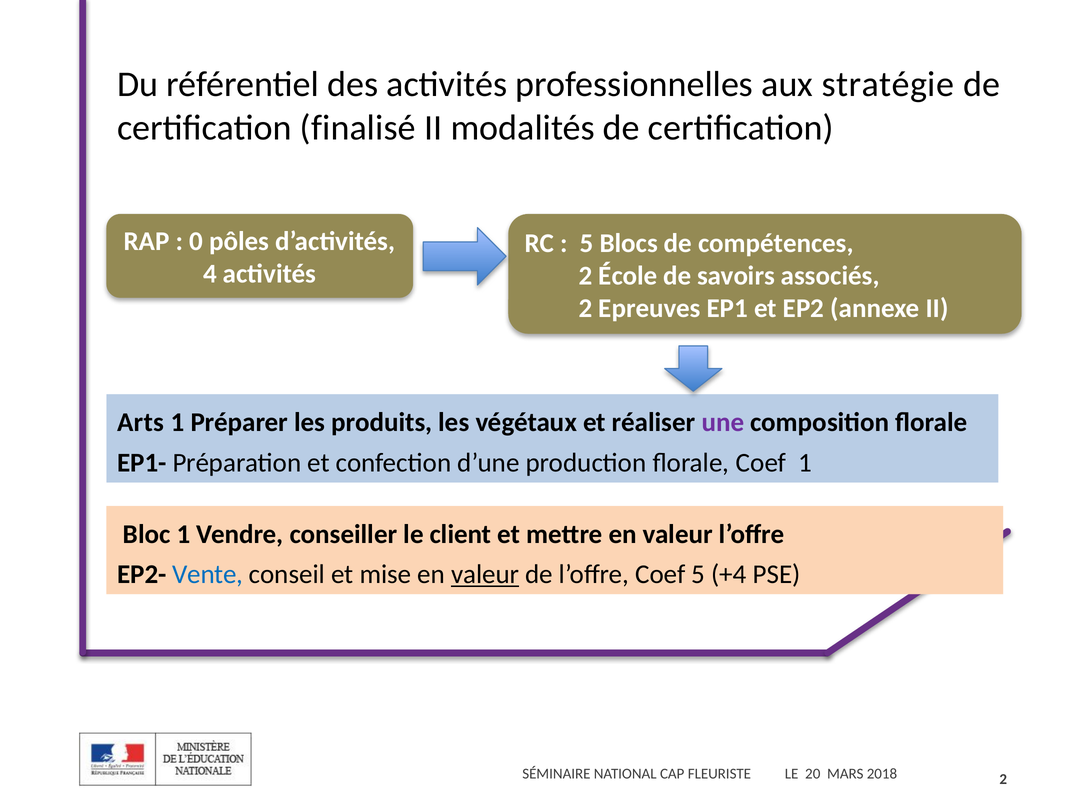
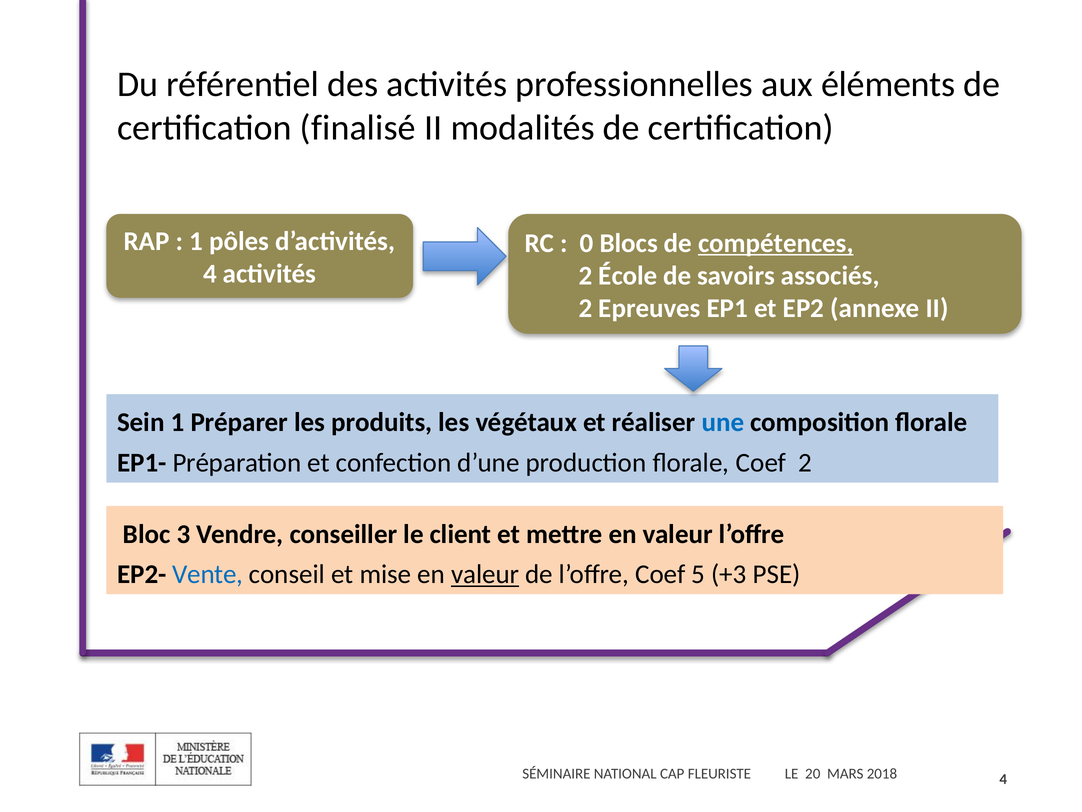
stratégie: stratégie -> éléments
0 at (196, 241): 0 -> 1
5 at (587, 243): 5 -> 0
compétences underline: none -> present
Arts: Arts -> Sein
une colour: purple -> blue
Coef 1: 1 -> 2
Bloc 1: 1 -> 3
+4: +4 -> +3
2 at (1003, 779): 2 -> 4
